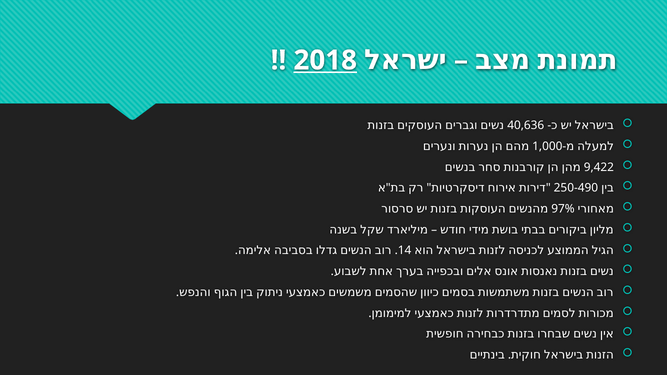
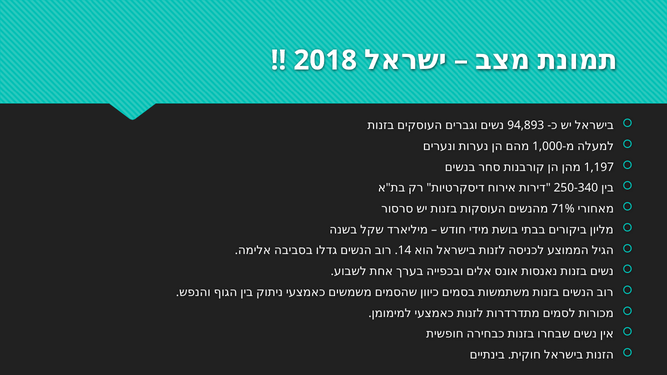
2018 underline: present -> none
40,636: 40,636 -> 94,893
9,422: 9,422 -> 1,197
250-490: 250-490 -> 250-340
97%: 97% -> 71%
